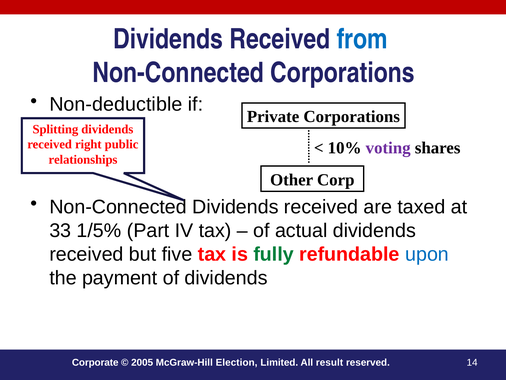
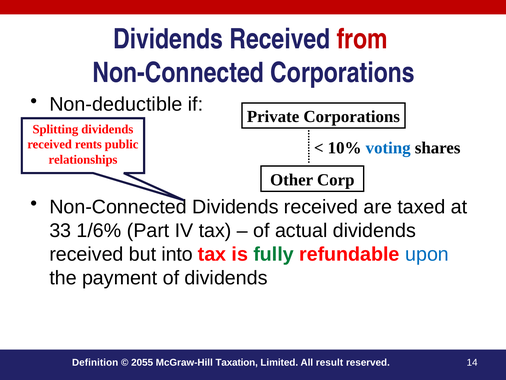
from colour: blue -> red
right: right -> rents
voting colour: purple -> blue
1/5%: 1/5% -> 1/6%
five: five -> into
Corporate: Corporate -> Definition
2005: 2005 -> 2055
Election: Election -> Taxation
